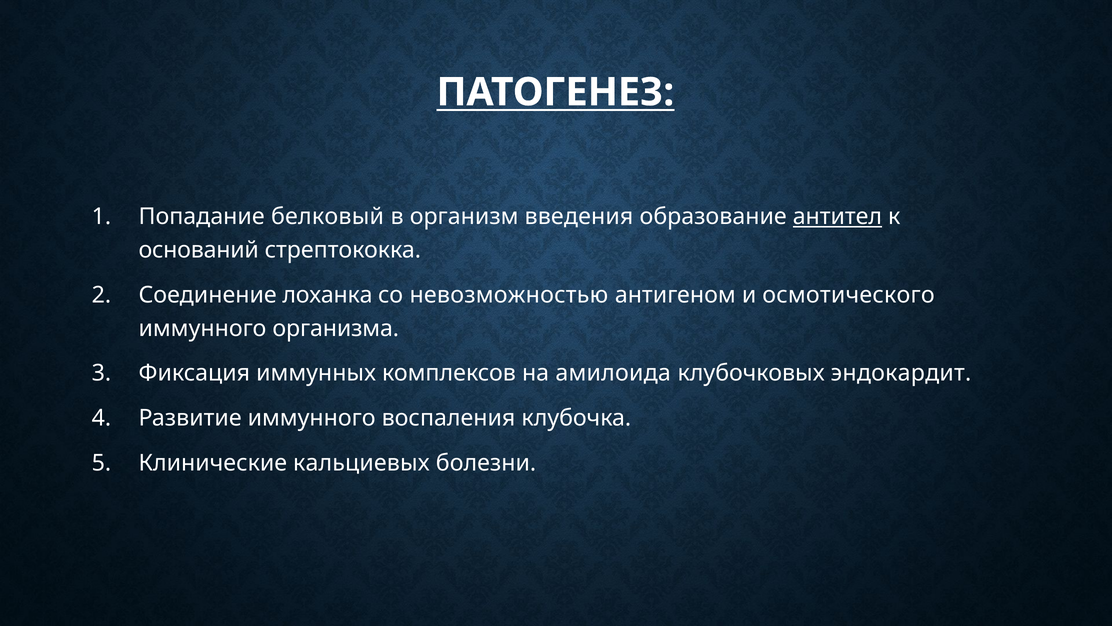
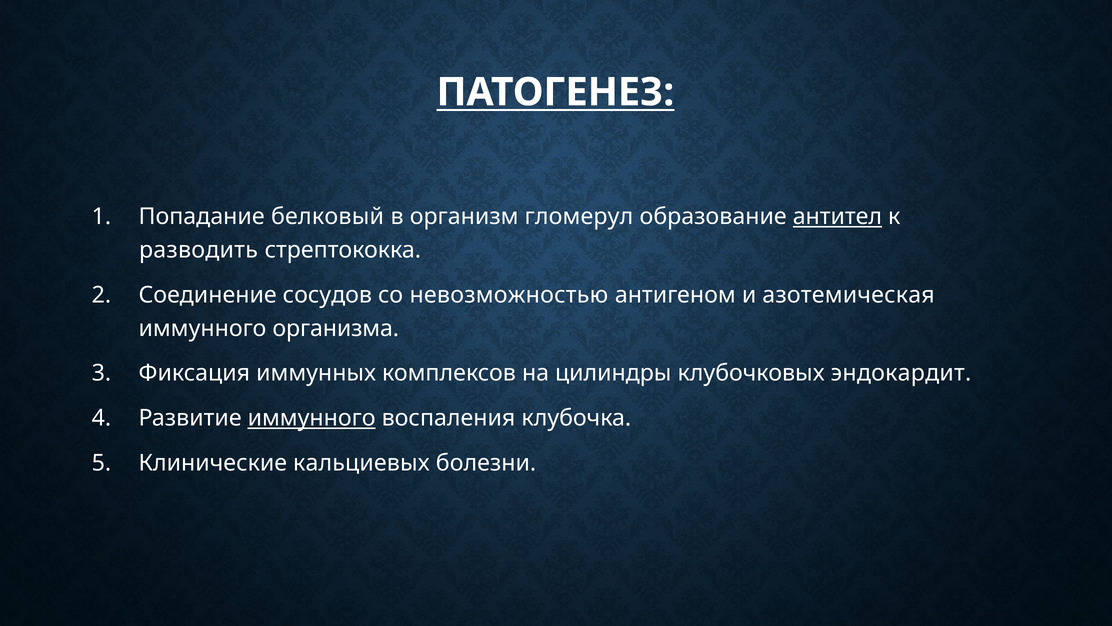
введения: введения -> гломерул
оснований: оснований -> разводить
лоханка: лоханка -> сосудов
осмотического: осмотического -> азотемическая
амилоида: амилоида -> цилиндры
иммунного at (312, 418) underline: none -> present
